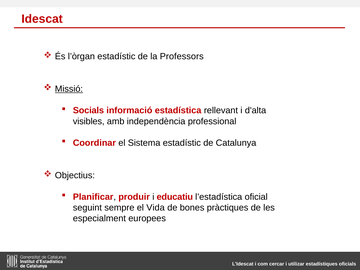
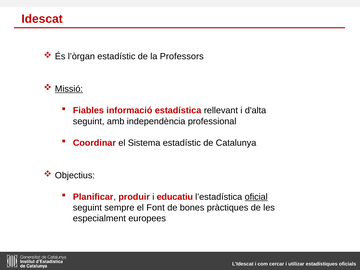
Socials: Socials -> Fiables
visibles at (89, 121): visibles -> seguint
oficial underline: none -> present
Vida: Vida -> Font
